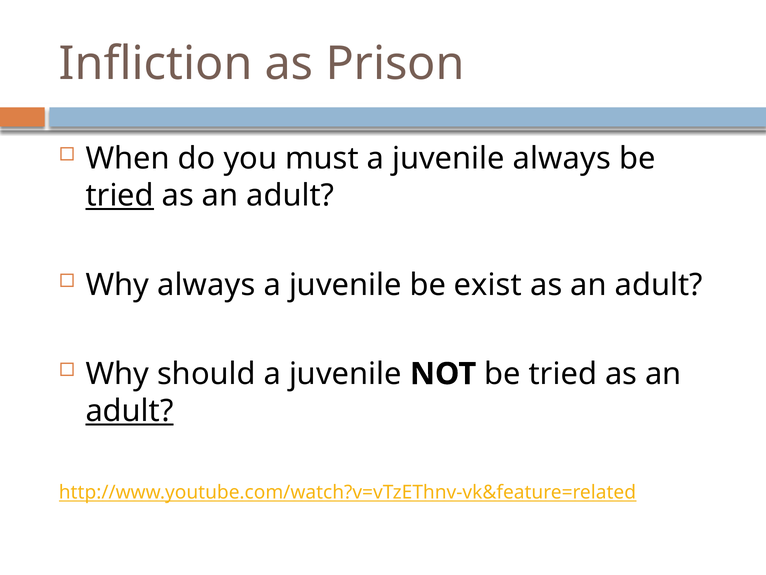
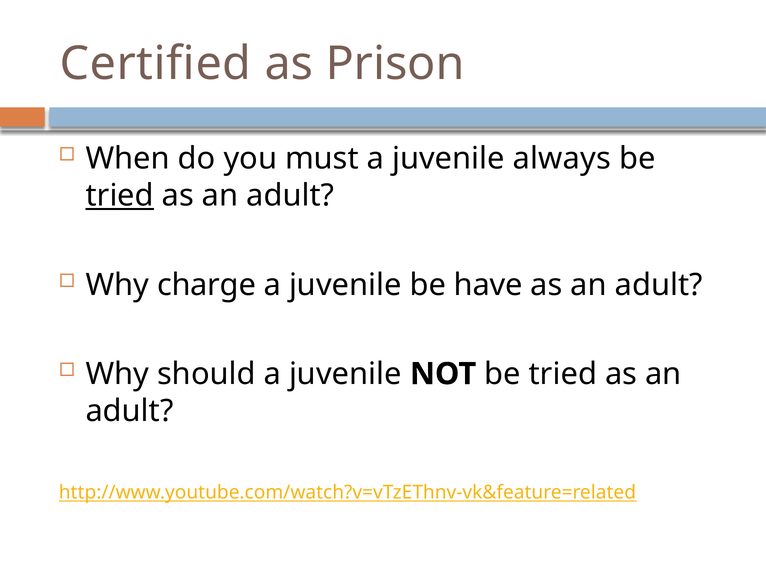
Infliction: Infliction -> Certified
Why always: always -> charge
exist: exist -> have
adult at (130, 411) underline: present -> none
